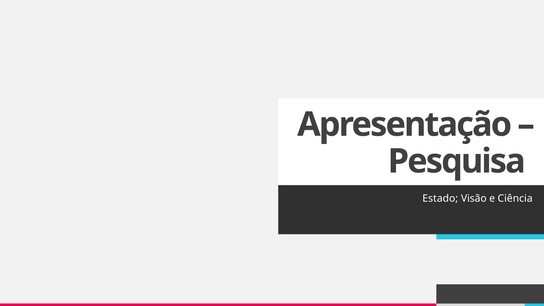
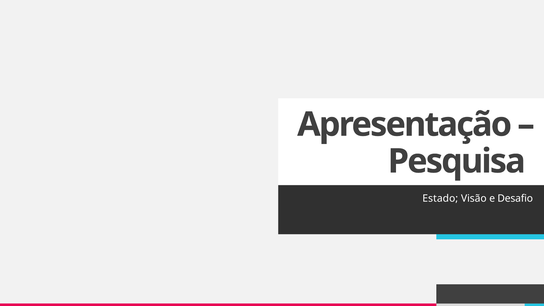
Ciência: Ciência -> Desafio
